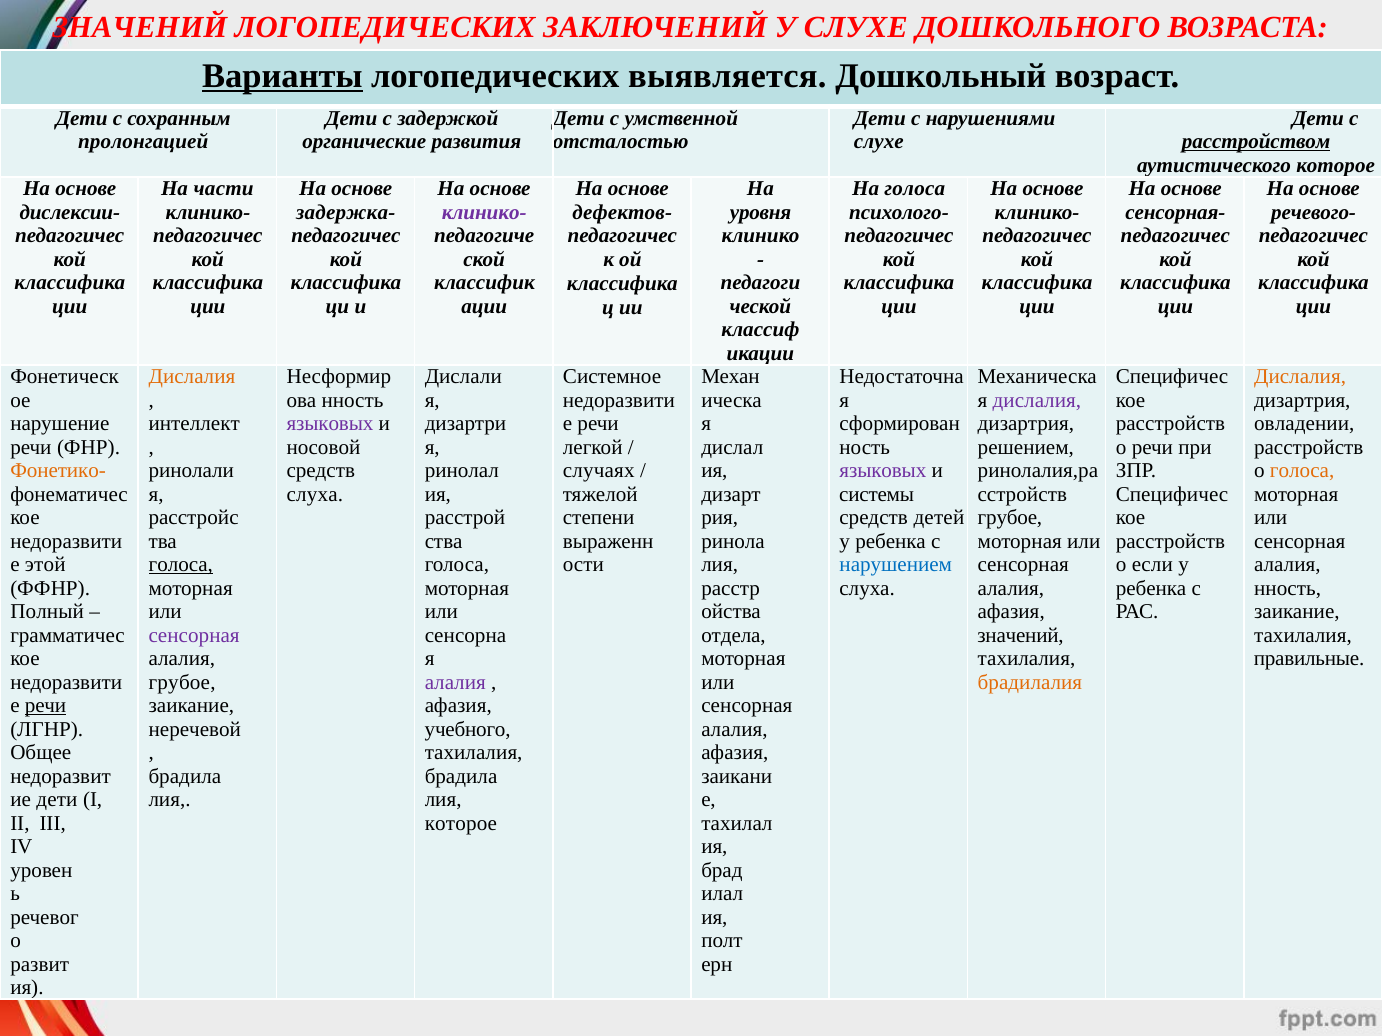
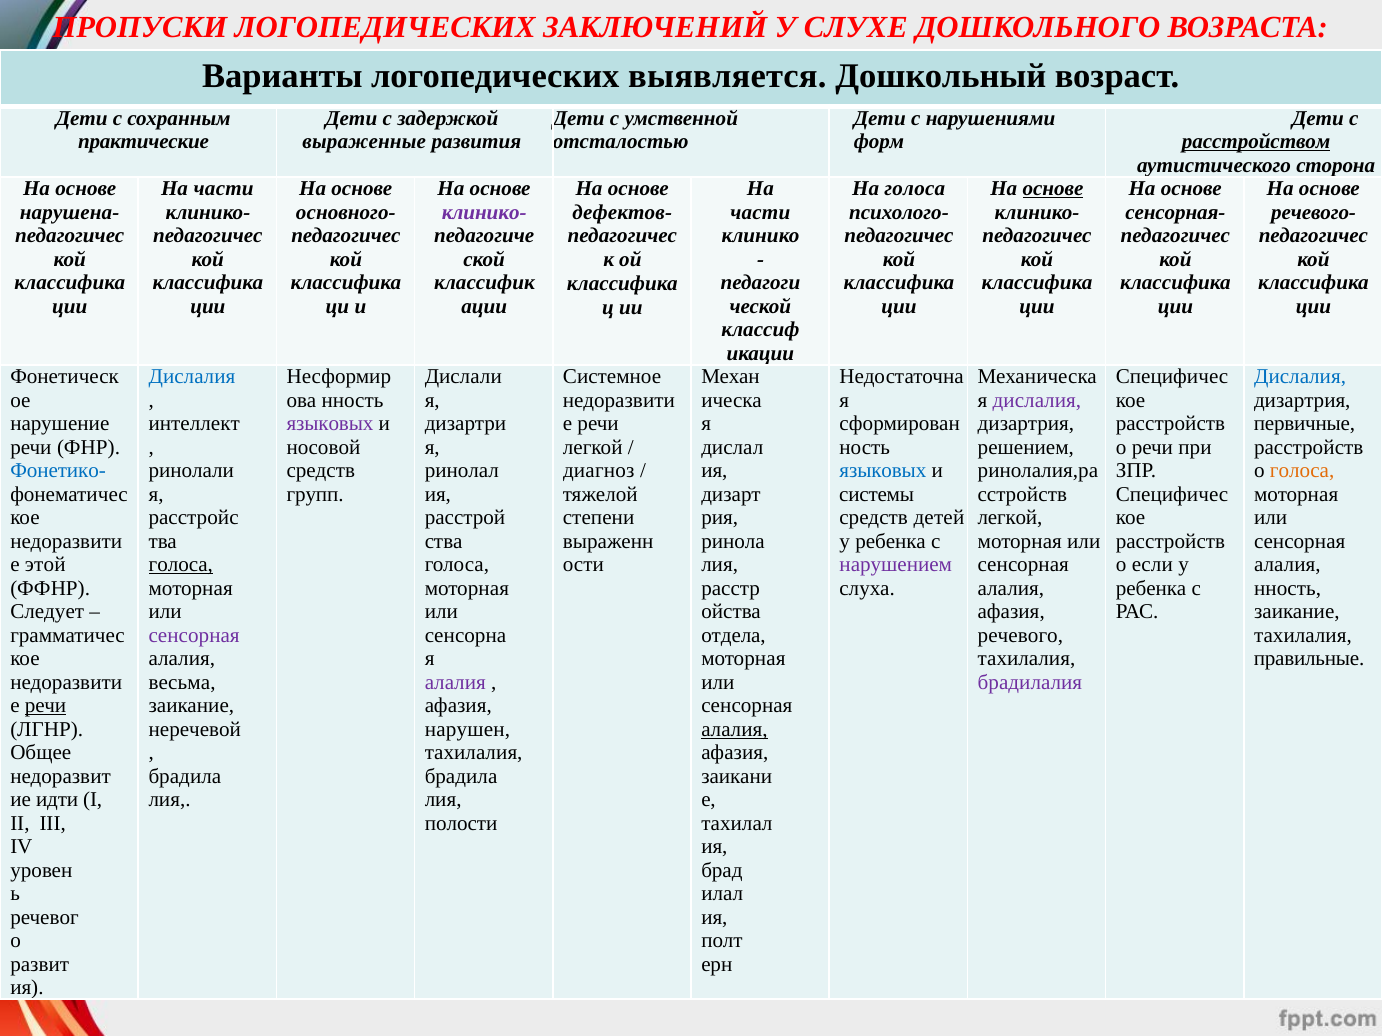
ЗНАЧЕНИЙ at (140, 27): ЗНАЧЕНИЙ -> ПРОПУСКИ
Варианты underline: present -> none
пролонгацией: пролонгацией -> практические
органические: органические -> выраженные
слухе at (879, 142): слухе -> форм
аутистического которое: которое -> сторона
основе at (1053, 189) underline: none -> present
дислексии-: дислексии- -> нарушена-
задержка-: задержка- -> основного-
уровня at (761, 212): уровня -> части
Дислалия at (192, 377) colour: orange -> blue
Дислалия at (1300, 377) colour: orange -> blue
овладении: овладении -> первичные
Фонетико- colour: orange -> blue
случаях: случаях -> диагноз
языковых at (883, 471) colour: purple -> blue
слуха at (315, 494): слуха -> групп
грубое at (1010, 518): грубое -> легкой
нарушением colour: blue -> purple
Полный: Полный -> Следует
значений at (1021, 635): значений -> речевого
грубое at (182, 682): грубое -> весьма
брадилалия colour: orange -> purple
учебного: учебного -> нарушен
алалия at (734, 729) underline: none -> present
дети at (57, 800): дети -> идти
которое at (461, 823): которое -> полости
